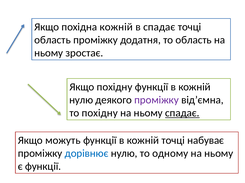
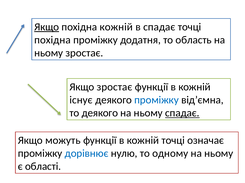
Якщо at (47, 27) underline: none -> present
область at (52, 40): область -> похідна
Якщо похідну: похідну -> зростає
нулю at (81, 100): нулю -> існує
проміжку at (157, 100) colour: purple -> blue
то похідну: похідну -> деякого
набуває: набуває -> означає
є функції: функції -> області
